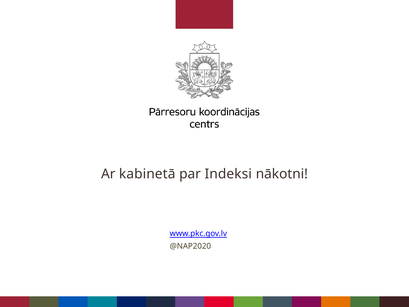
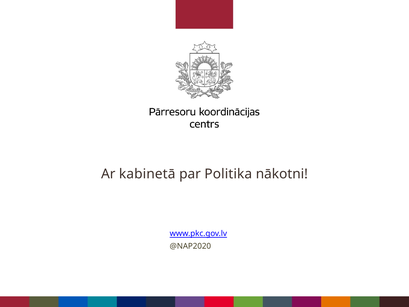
Indeksi: Indeksi -> Politika
